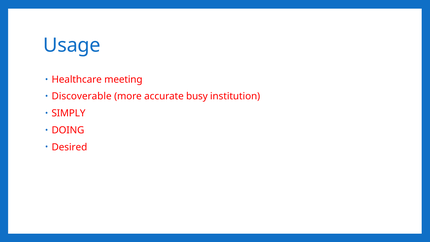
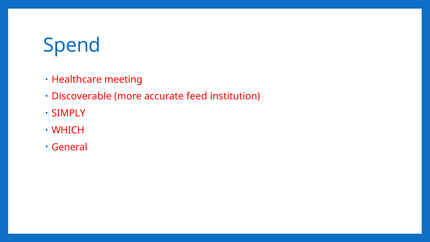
Usage: Usage -> Spend
busy: busy -> feed
DOING: DOING -> WHICH
Desired: Desired -> General
